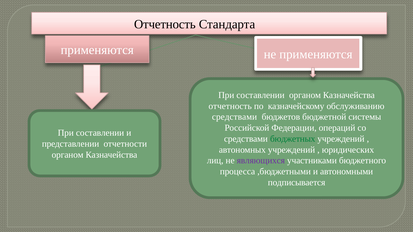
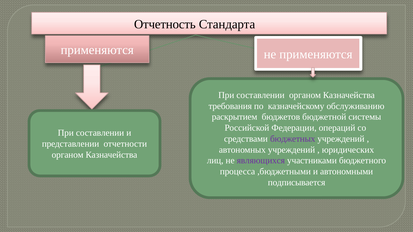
отчетность at (230, 106): отчетность -> требования
средствами at (234, 117): средствами -> раскрытием
бюджетных colour: green -> purple
